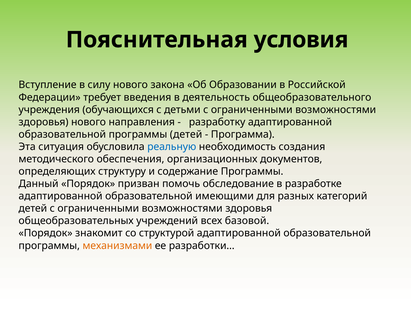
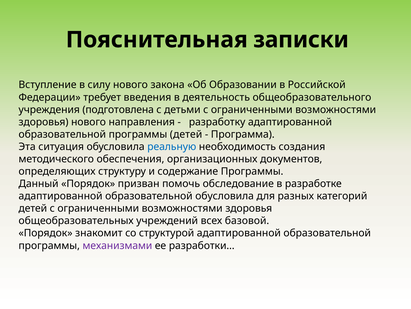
условия: условия -> записки
обучающихся: обучающихся -> подготовлена
образовательной имеющими: имеющими -> обусловила
механизмами colour: orange -> purple
